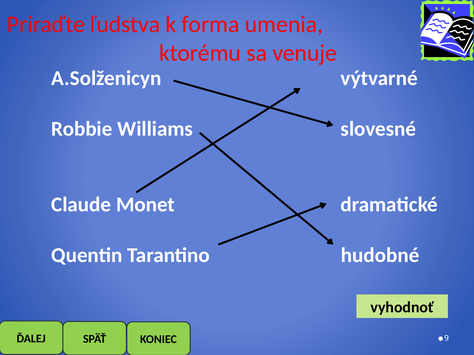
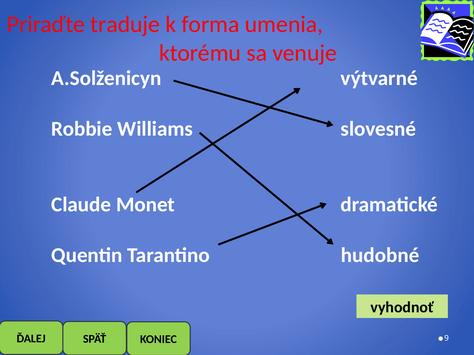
ľudstva: ľudstva -> traduje
